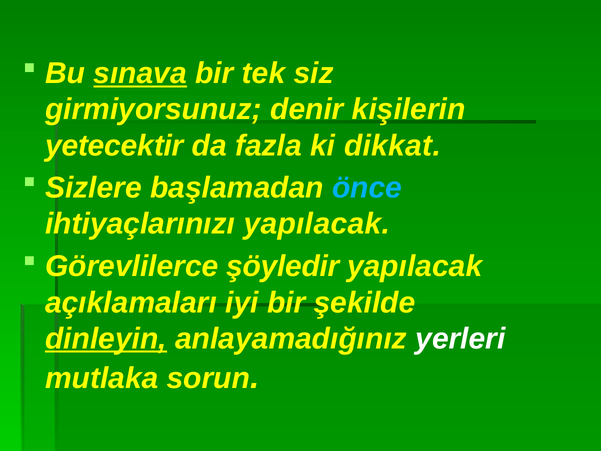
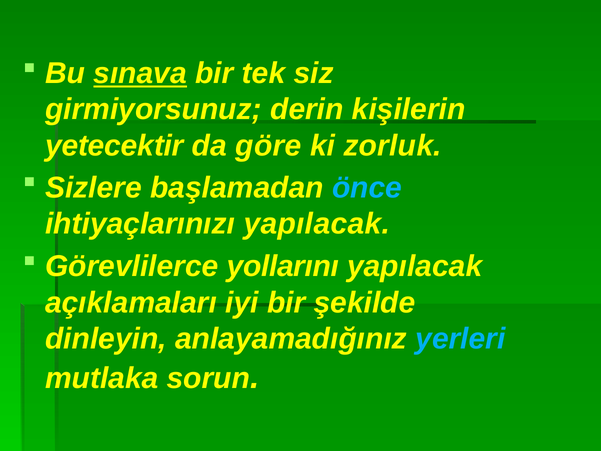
denir: denir -> derin
fazla: fazla -> göre
dikkat: dikkat -> zorluk
şöyledir: şöyledir -> yollarını
dinleyin underline: present -> none
yerleri colour: white -> light blue
